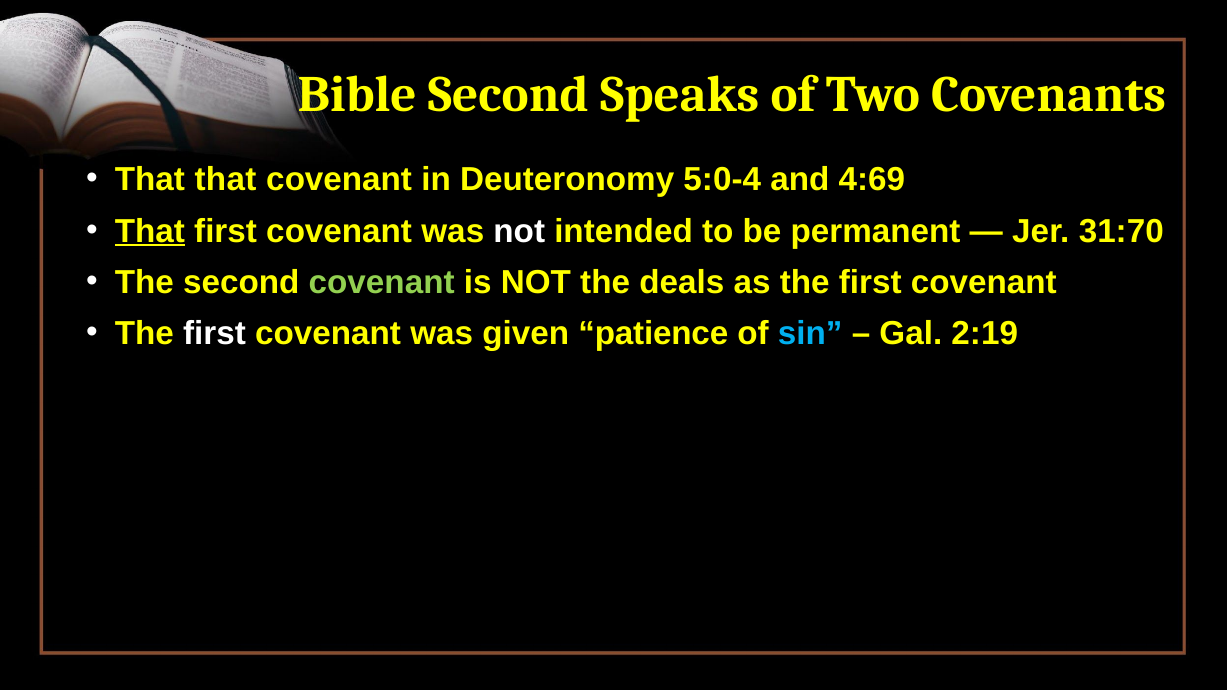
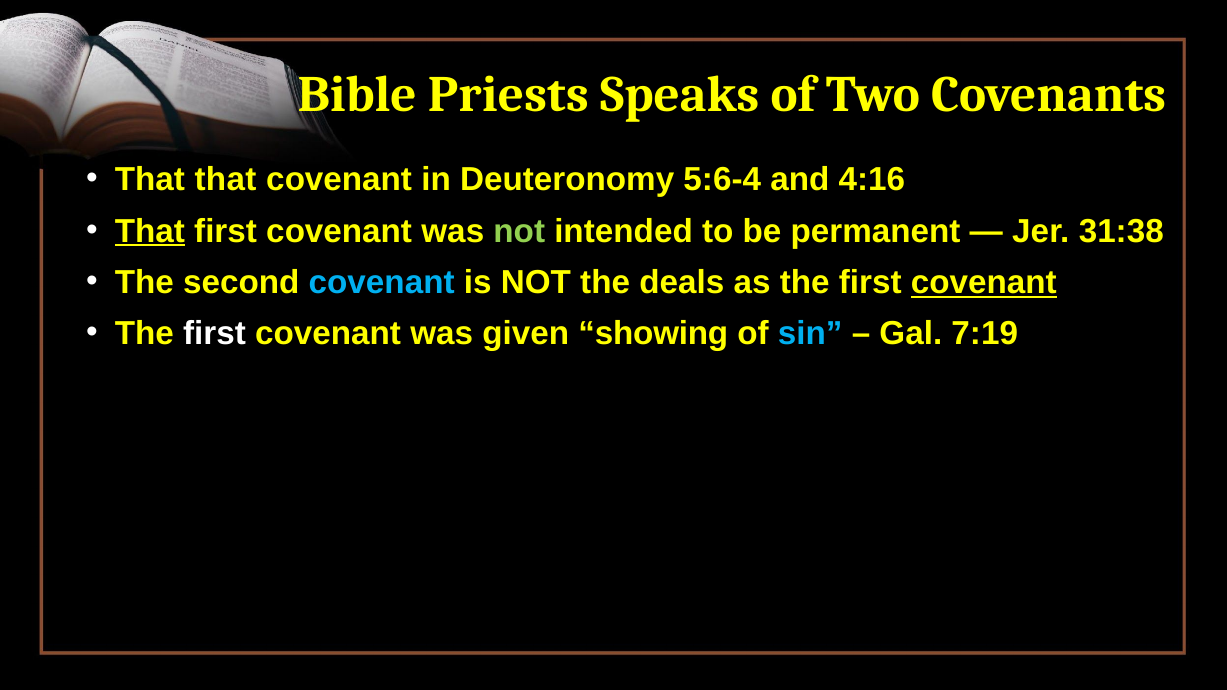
Bible Second: Second -> Priests
5:0-4: 5:0-4 -> 5:6-4
4:69: 4:69 -> 4:16
not at (519, 231) colour: white -> light green
31:70: 31:70 -> 31:38
covenant at (382, 282) colour: light green -> light blue
covenant at (984, 282) underline: none -> present
patience: patience -> showing
2:19: 2:19 -> 7:19
